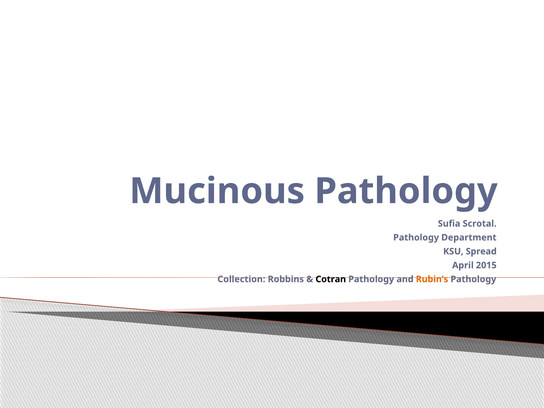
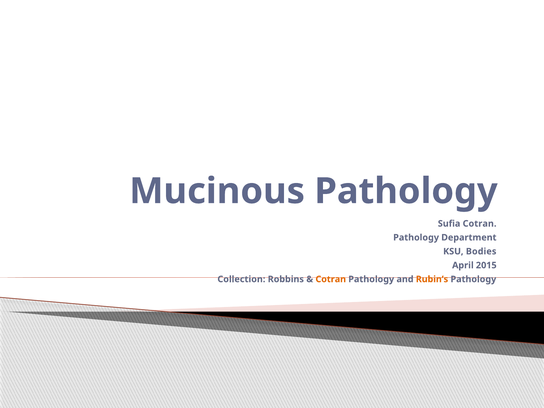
Sufia Scrotal: Scrotal -> Cotran
Spread: Spread -> Bodies
Cotran at (331, 279) colour: black -> orange
